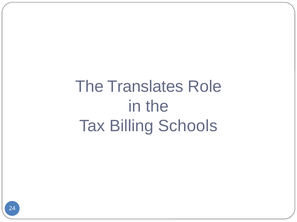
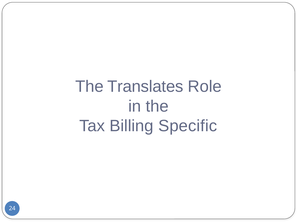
Schools: Schools -> Specific
